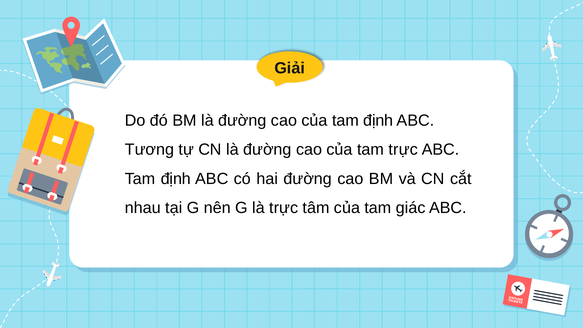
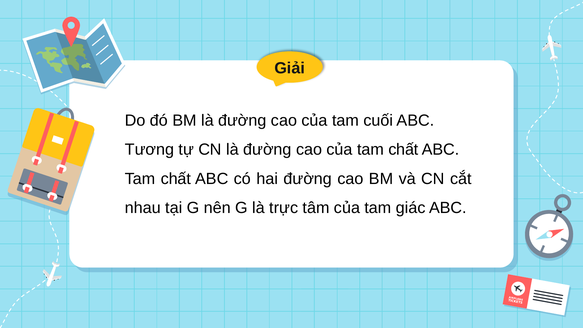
của tam định: định -> cuối
của tam trực: trực -> chất
định at (176, 179): định -> chất
